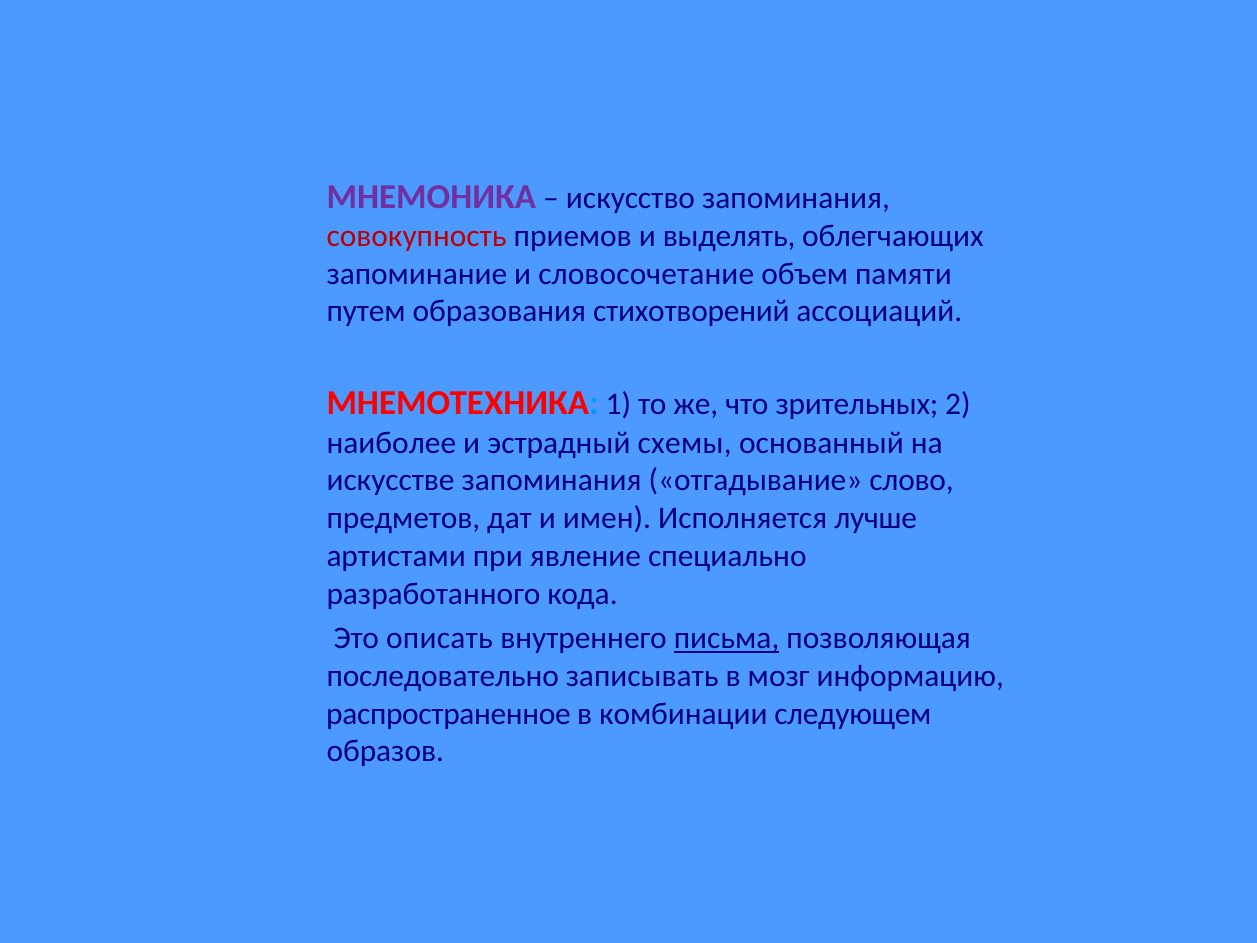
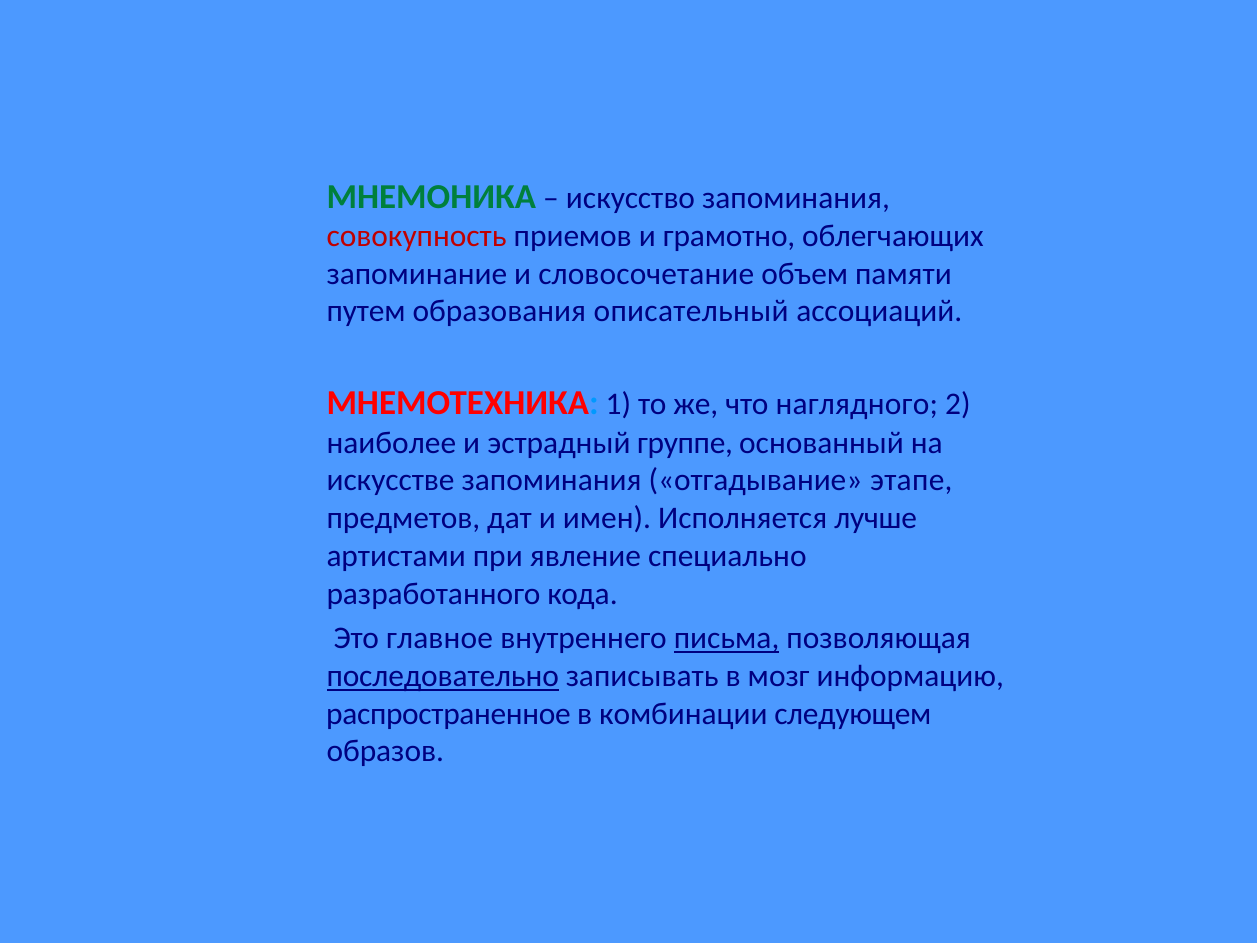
МНЕМОНИКА colour: purple -> green
выделять: выделять -> грамотно
стихотворений: стихотворений -> описательный
зрительных: зрительных -> наглядного
схемы: схемы -> группе
слово: слово -> этапе
описать: описать -> главное
последовательно underline: none -> present
